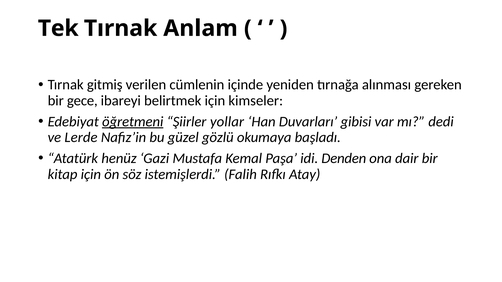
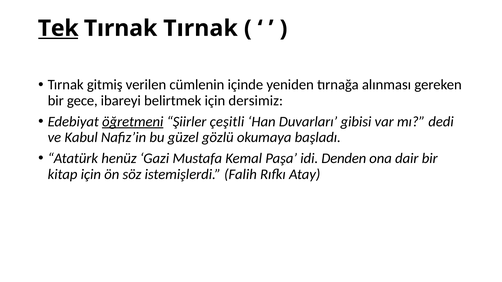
Tek underline: none -> present
Tırnak Anlam: Anlam -> Tırnak
kimseler: kimseler -> dersimiz
yollar: yollar -> çeşitli
Lerde: Lerde -> Kabul
